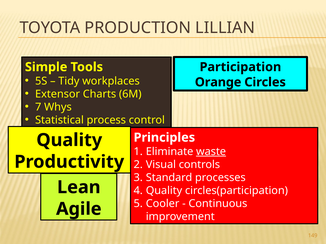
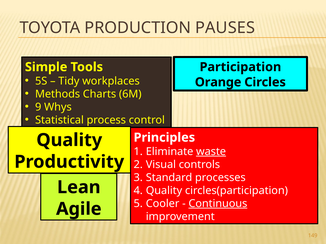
LILLIAN: LILLIAN -> PAUSES
Extensor: Extensor -> Methods
7: 7 -> 9
Continuous underline: none -> present
